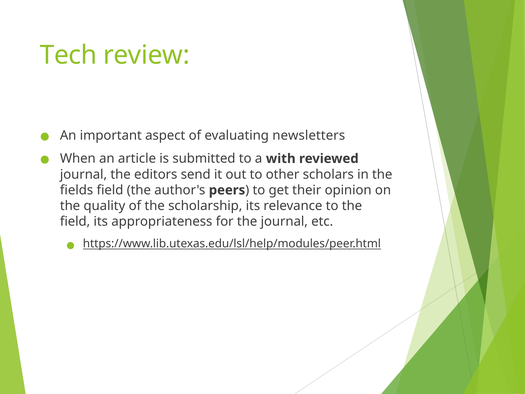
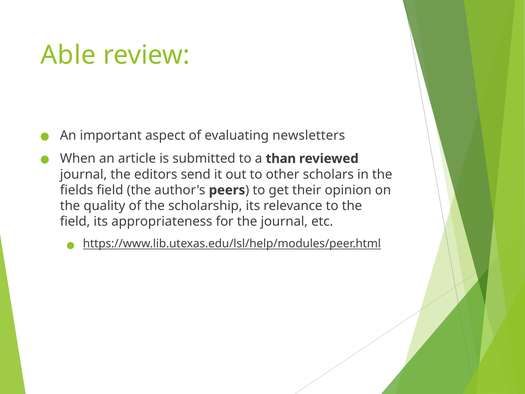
Tech: Tech -> Able
with: with -> than
